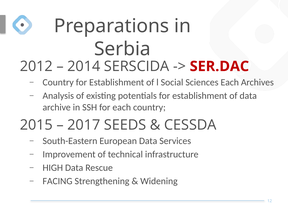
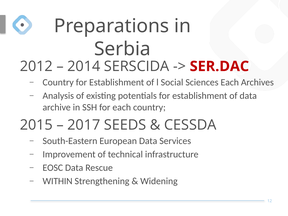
HIGH: HIGH -> EOSC
FACING: FACING -> WITHIN
